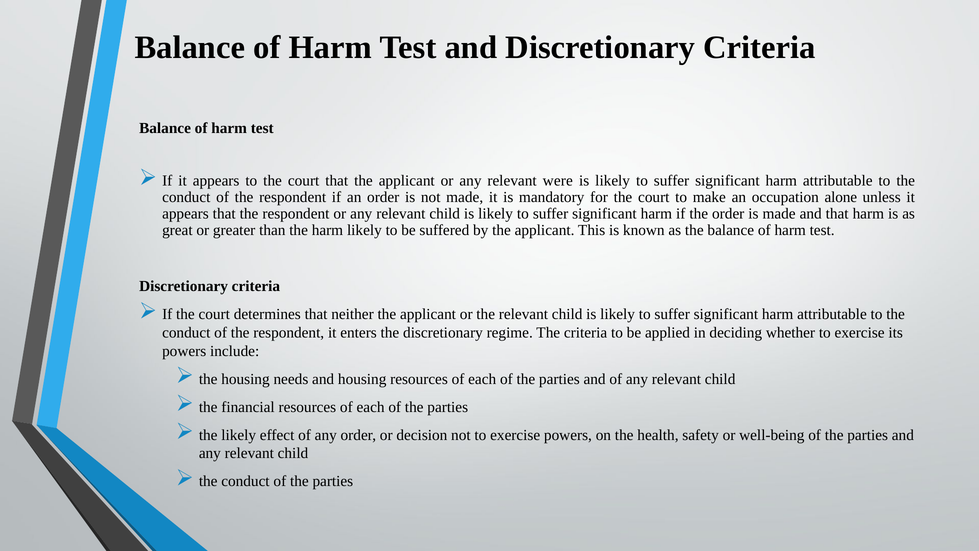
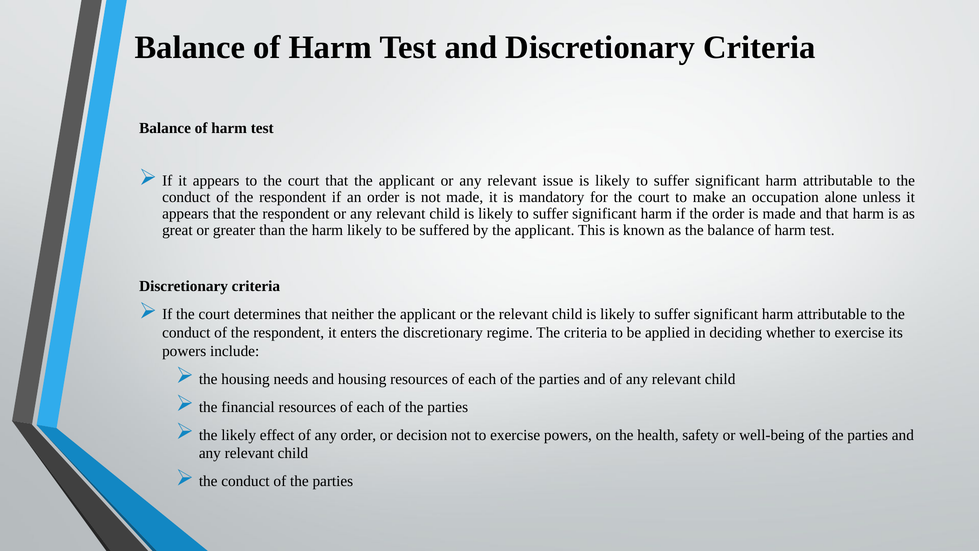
were: were -> issue
